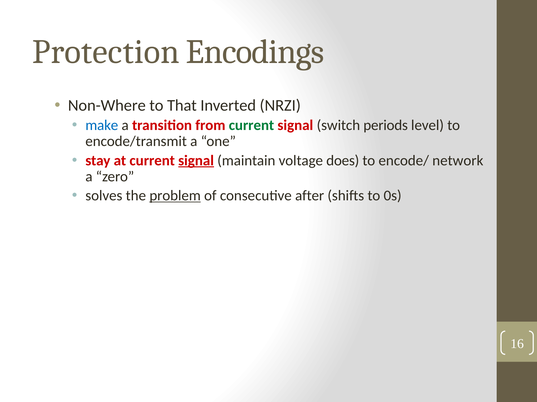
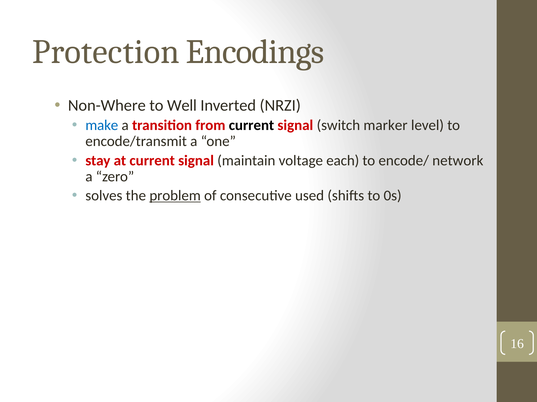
That: That -> Well
current at (251, 126) colour: green -> black
periods: periods -> marker
signal at (196, 161) underline: present -> none
does: does -> each
after: after -> used
